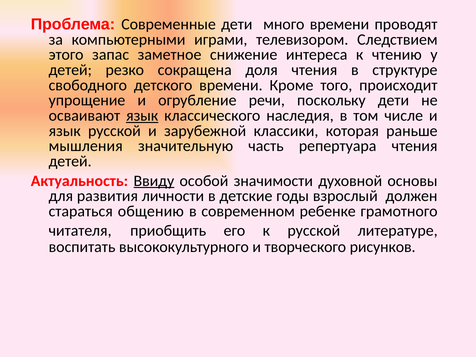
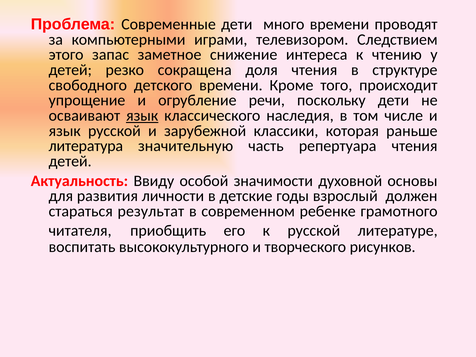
мышления: мышления -> литература
Ввиду underline: present -> none
общению: общению -> результат
